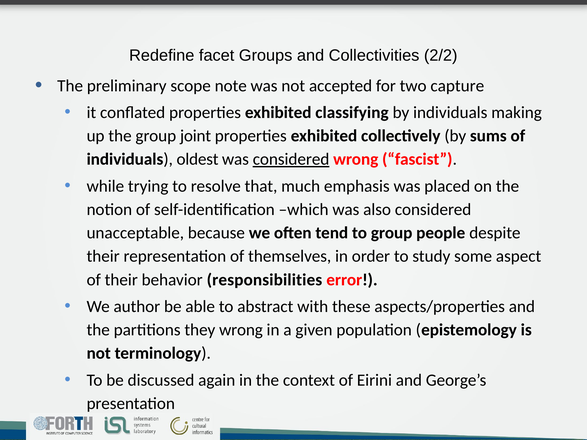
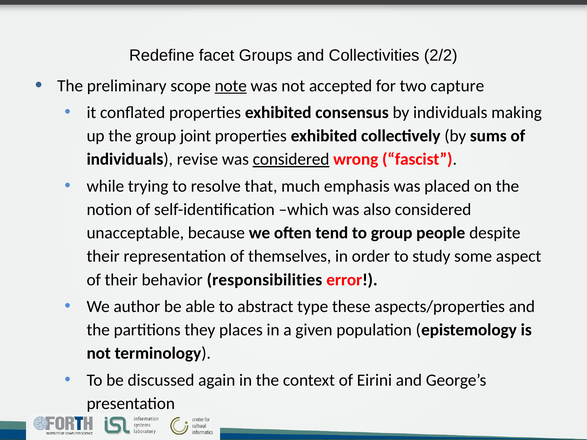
note underline: none -> present
classifying: classifying -> consensus
oldest: oldest -> revise
with: with -> type
they wrong: wrong -> places
